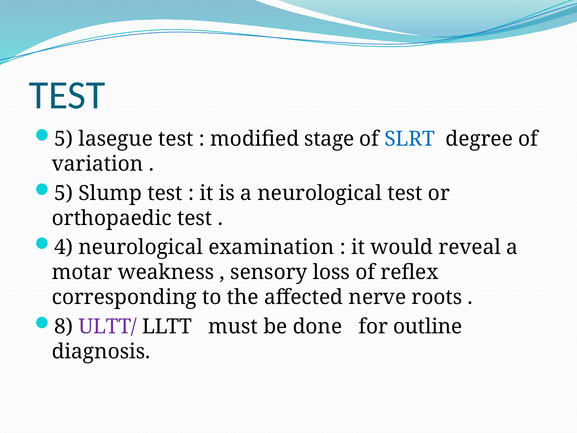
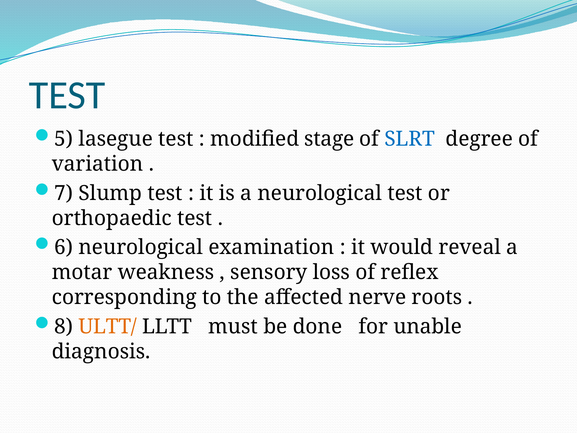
5 at (64, 193): 5 -> 7
4: 4 -> 6
ULTT/ colour: purple -> orange
outline: outline -> unable
